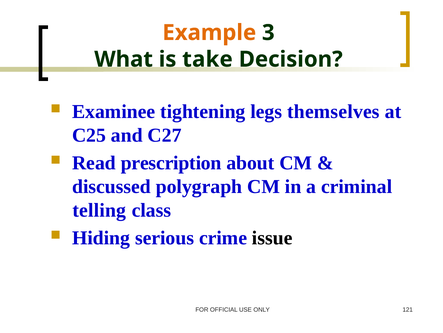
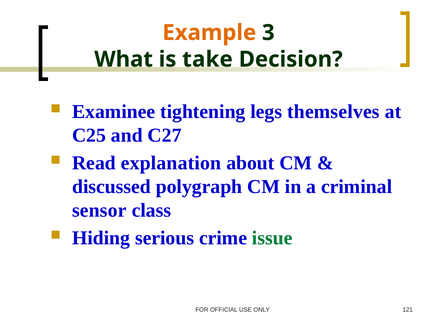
prescription: prescription -> explanation
telling: telling -> sensor
issue colour: black -> green
